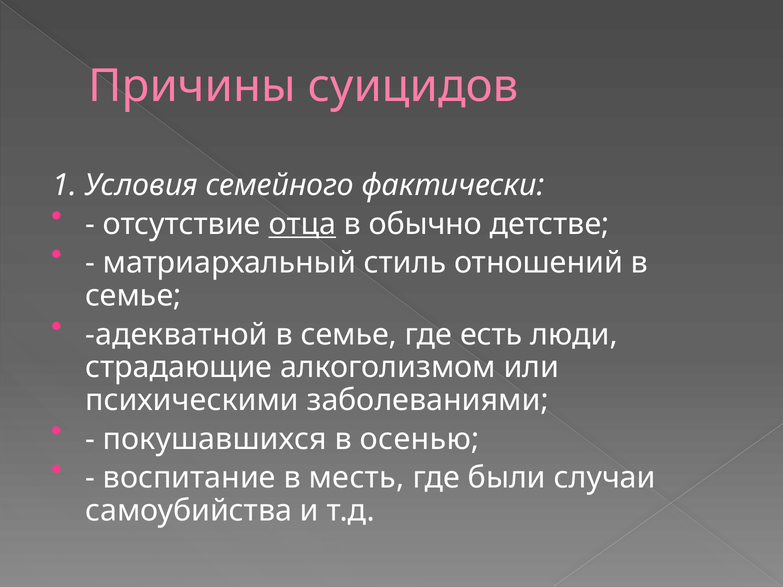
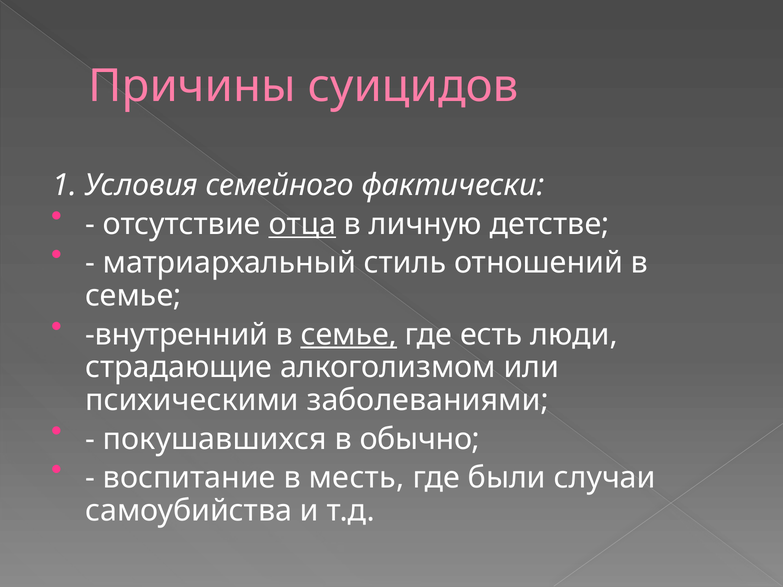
обычно: обычно -> личную
адекватной: адекватной -> внутренний
семье at (349, 335) underline: none -> present
осенью: осенью -> обычно
